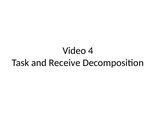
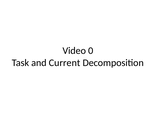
4: 4 -> 0
Receive: Receive -> Current
